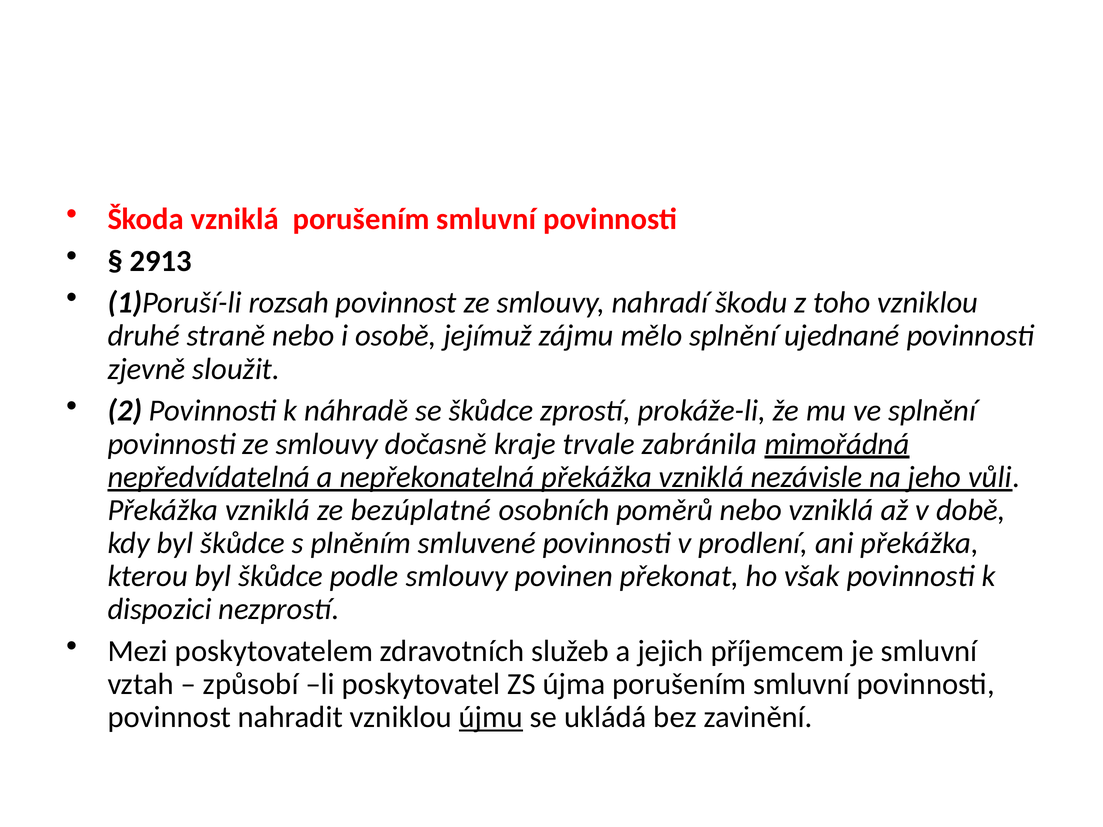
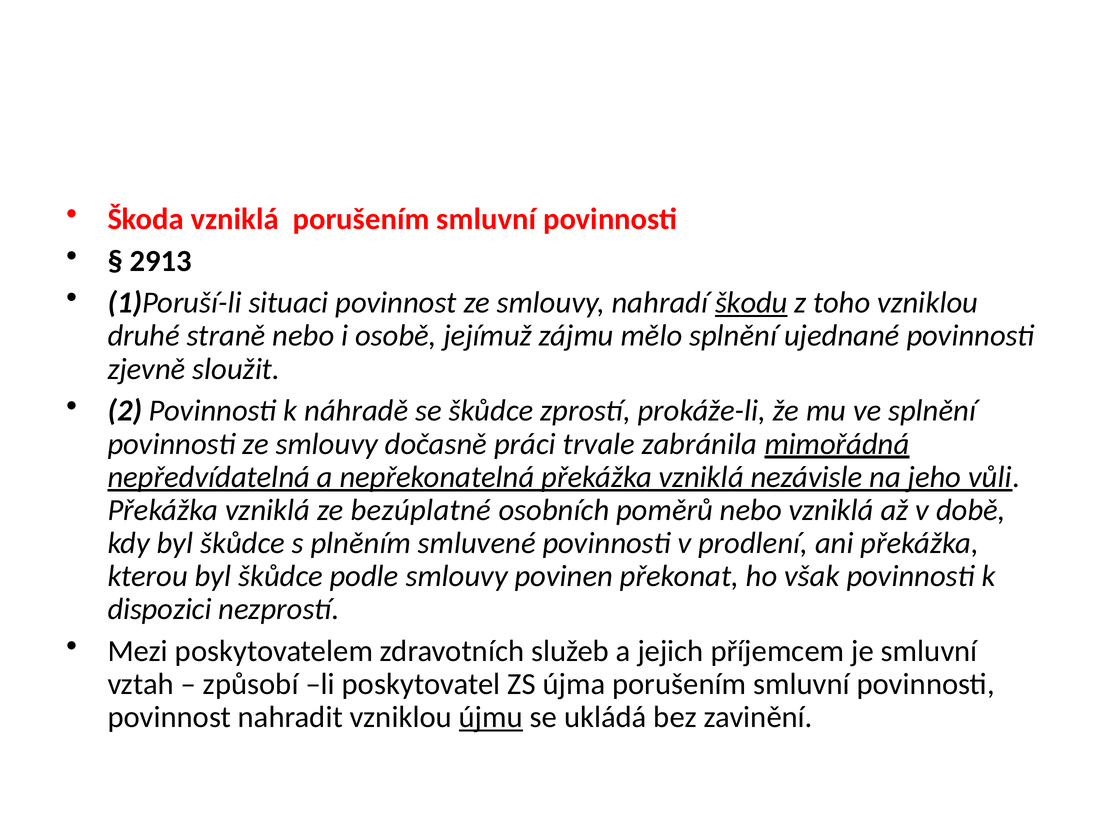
rozsah: rozsah -> situaci
škodu underline: none -> present
kraje: kraje -> práci
